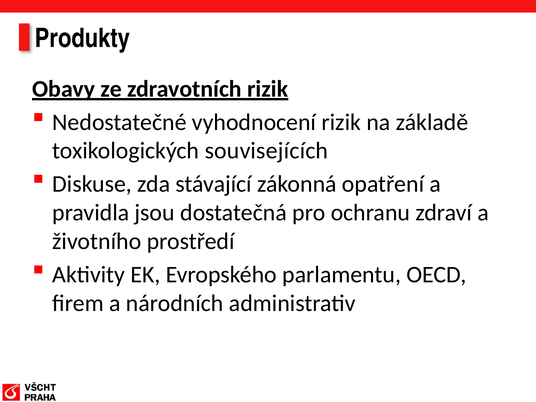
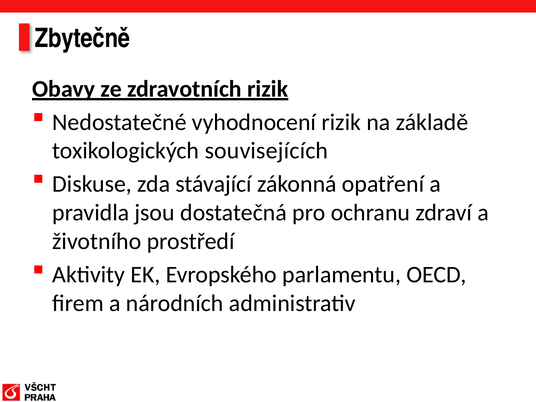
Produkty: Produkty -> Zbytečně
